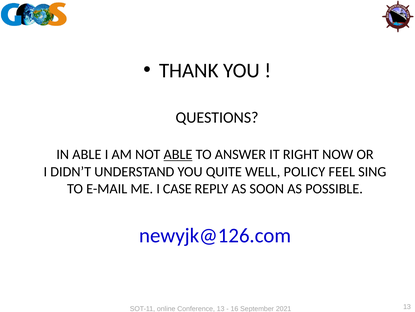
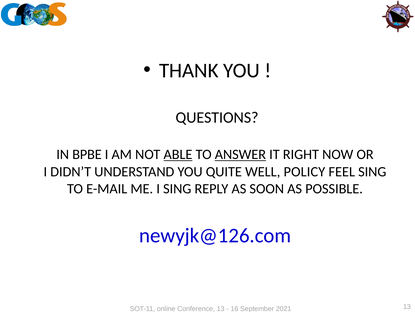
IN ABLE: ABLE -> BPBE
ANSWER underline: none -> present
I CASE: CASE -> SING
